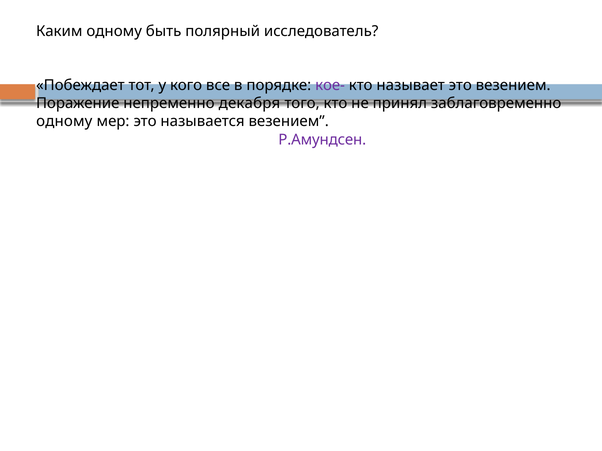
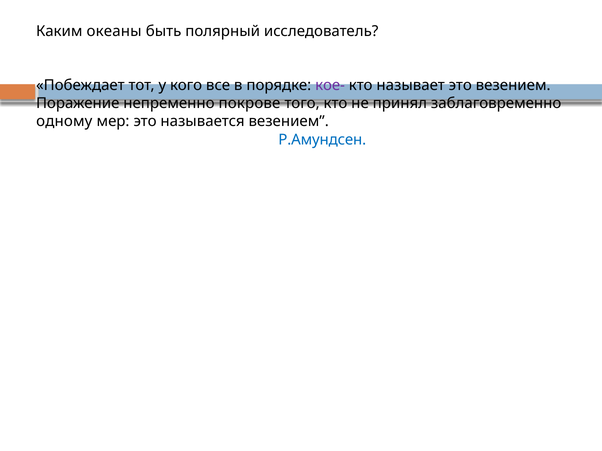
Каким одному: одному -> океаны
декабря: декабря -> покрове
Р.Амундсен colour: purple -> blue
